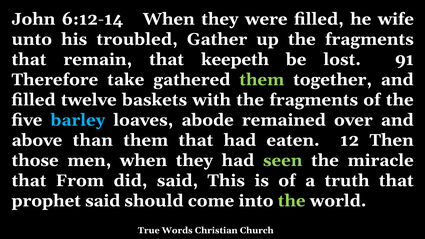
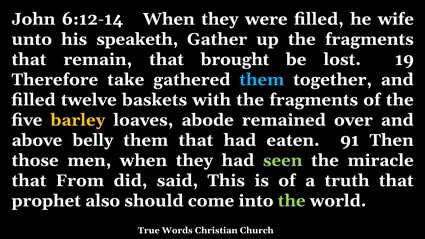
troubled: troubled -> speaketh
keepeth: keepeth -> brought
91: 91 -> 19
them at (262, 80) colour: light green -> light blue
barley colour: light blue -> yellow
than: than -> belly
12: 12 -> 91
prophet said: said -> also
